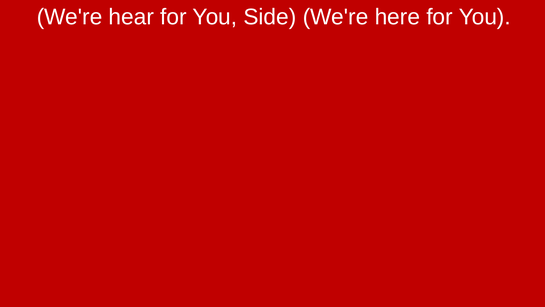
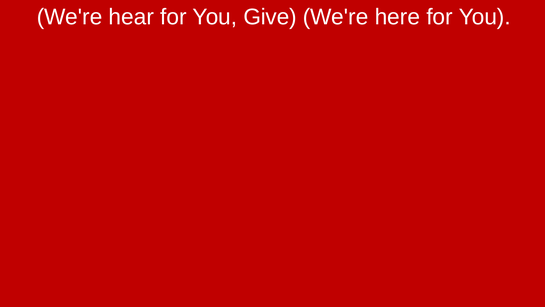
Side: Side -> Give
